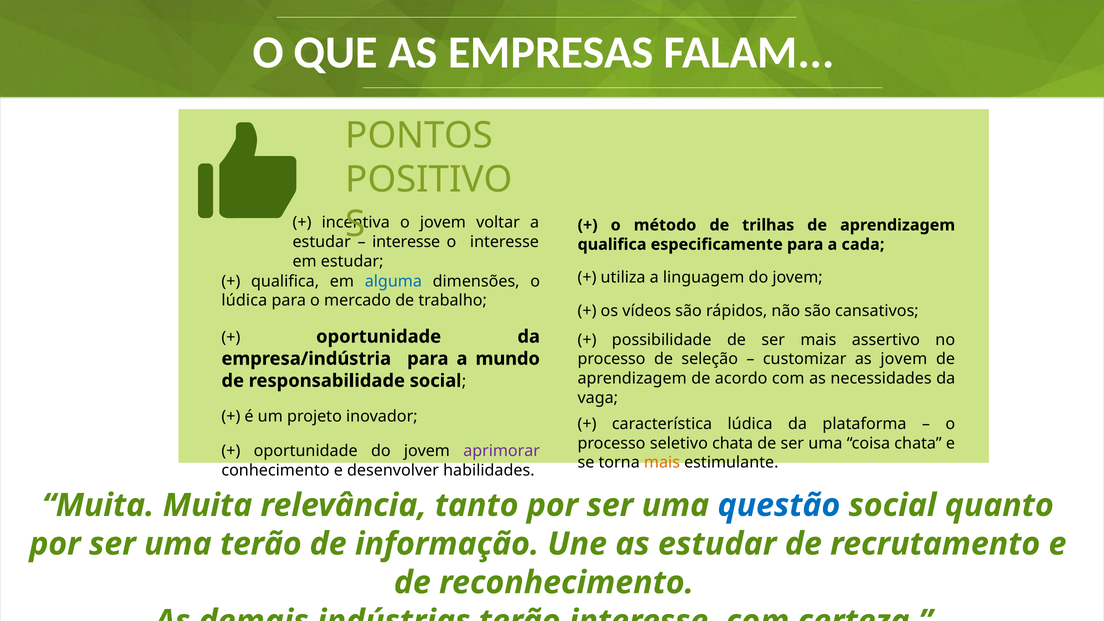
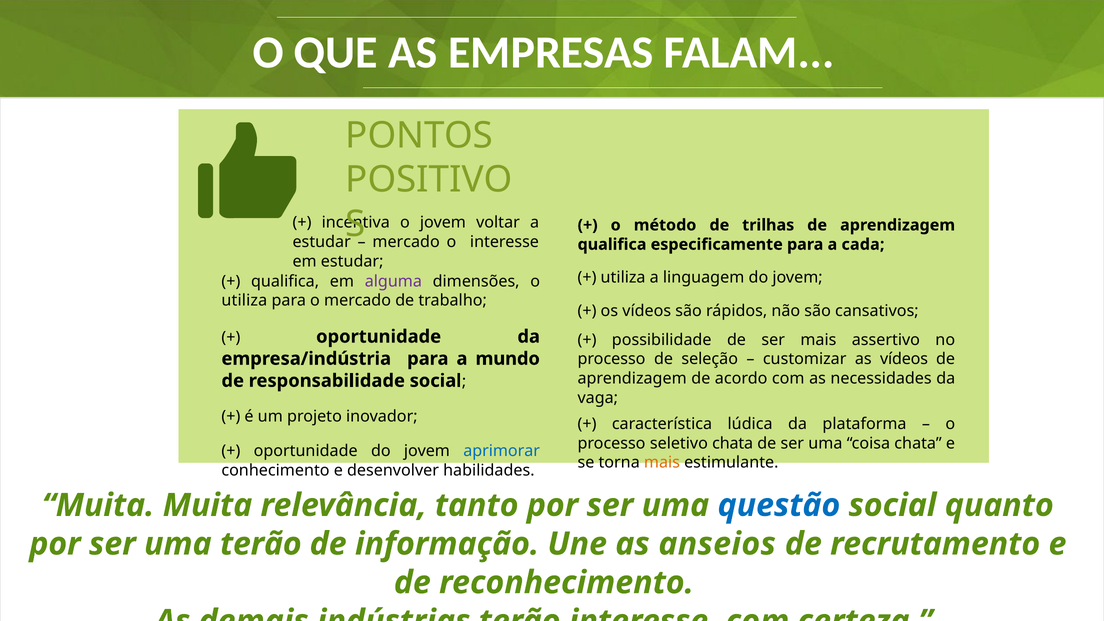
interesse at (406, 242): interesse -> mercado
alguma colour: blue -> purple
lúdica at (244, 301): lúdica -> utiliza
as jovem: jovem -> vídeos
aprimorar colour: purple -> blue
as estudar: estudar -> anseios
